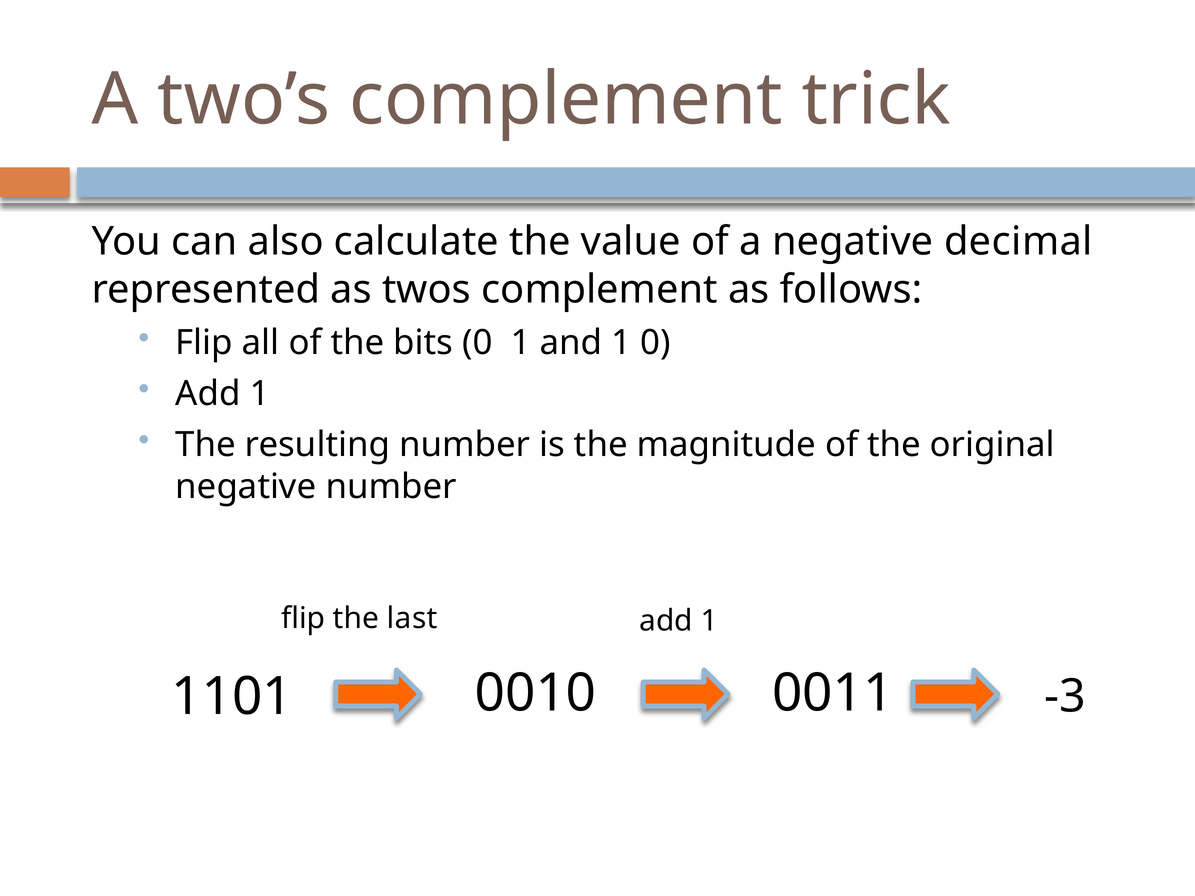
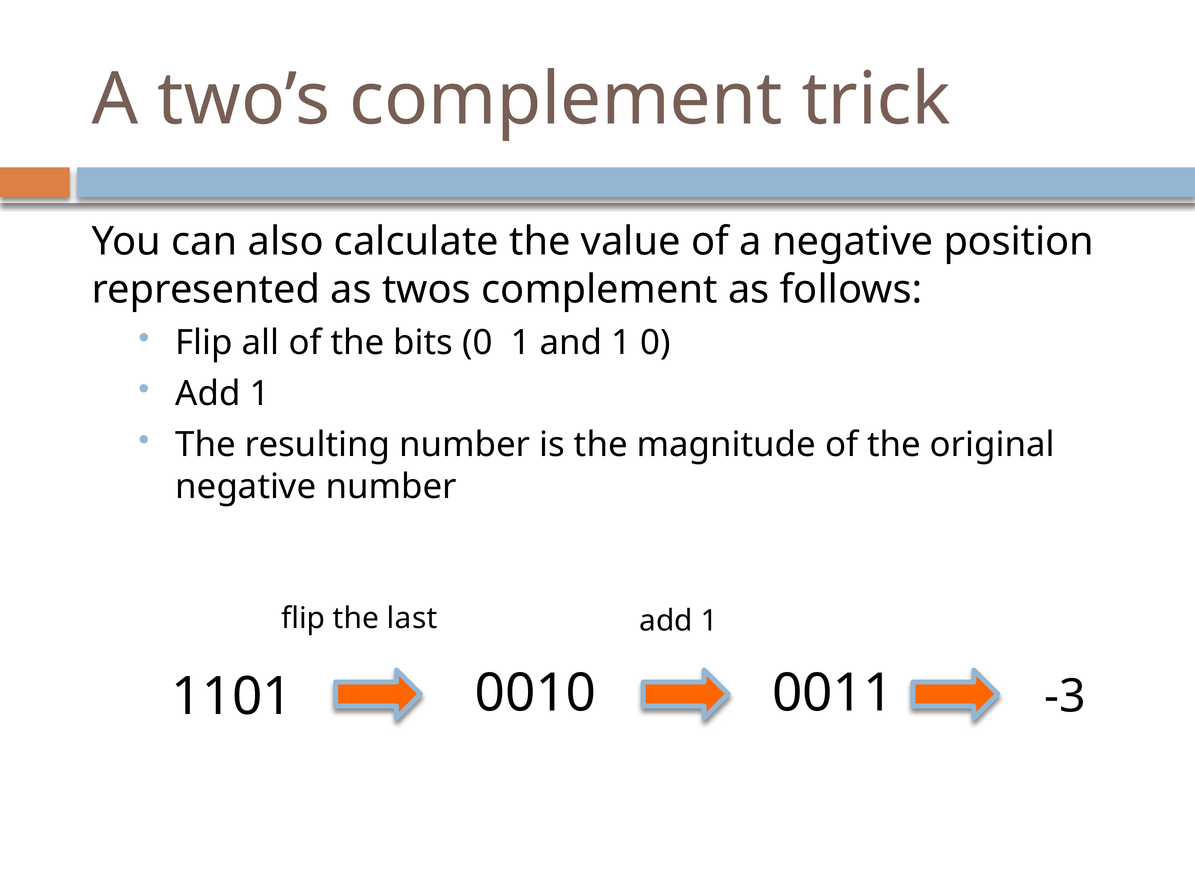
decimal: decimal -> position
